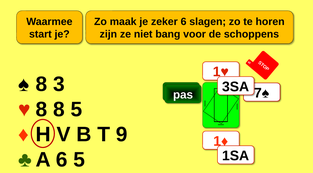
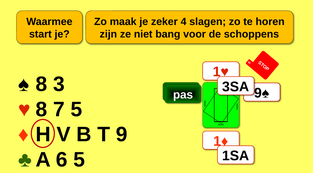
zeker 6: 6 -> 4
7♠: 7♠ -> 9♠
8 8: 8 -> 7
